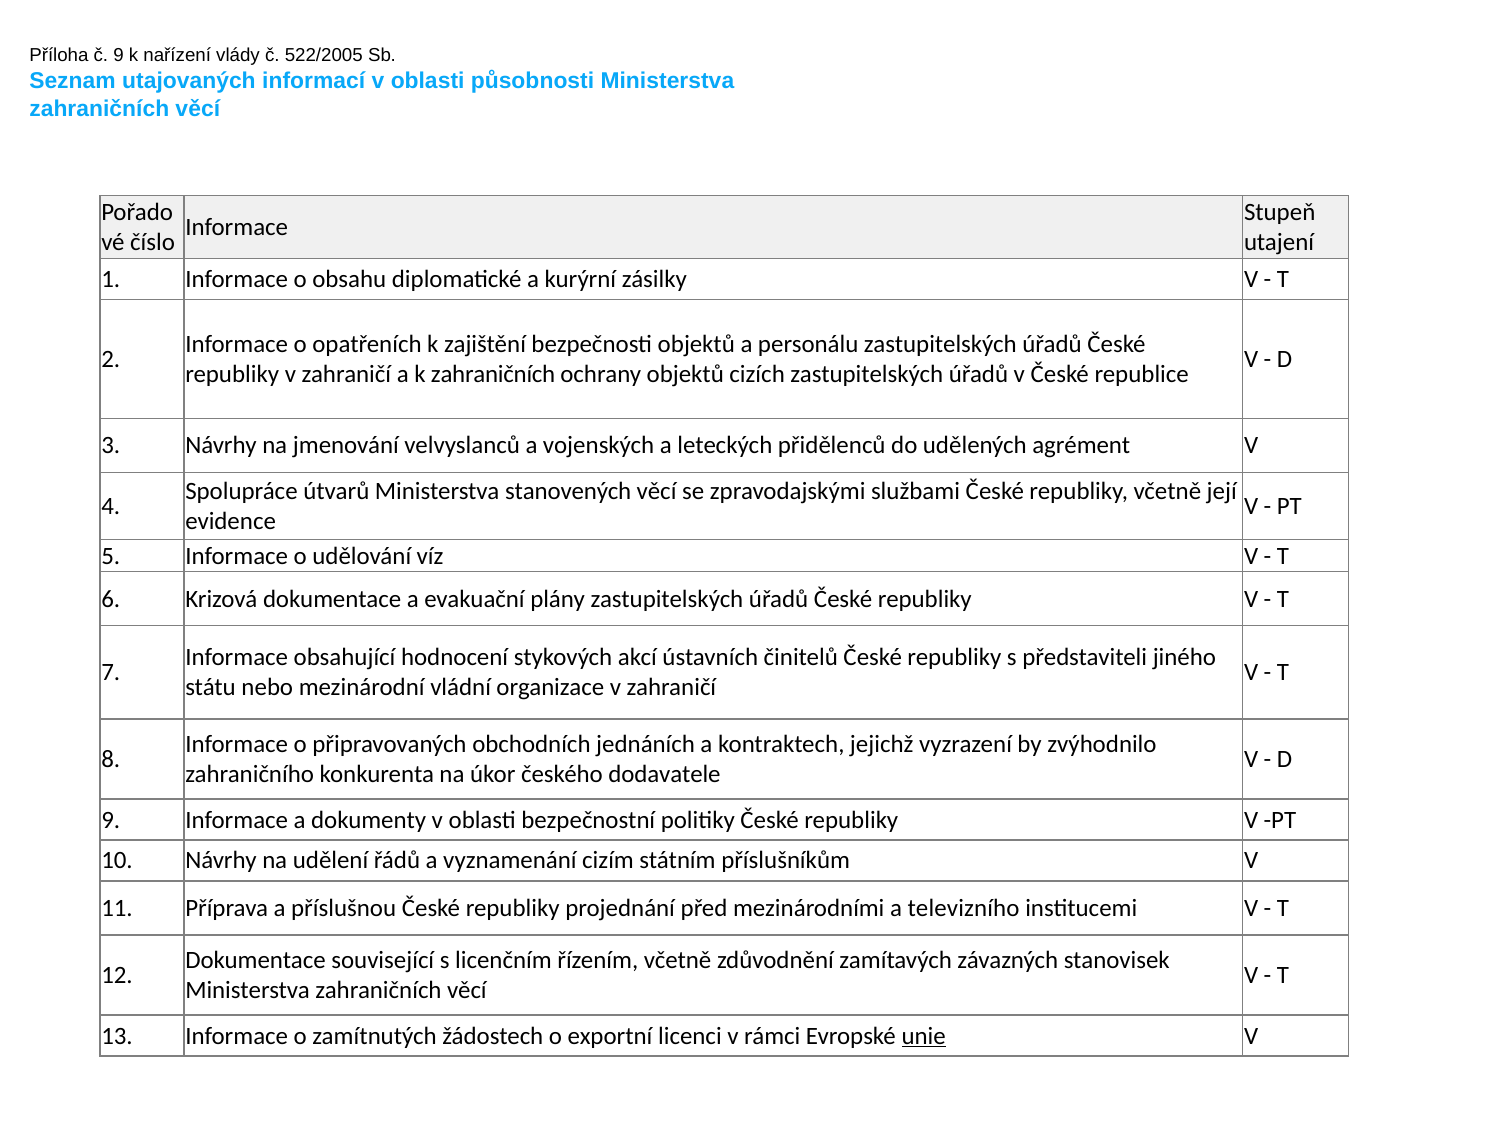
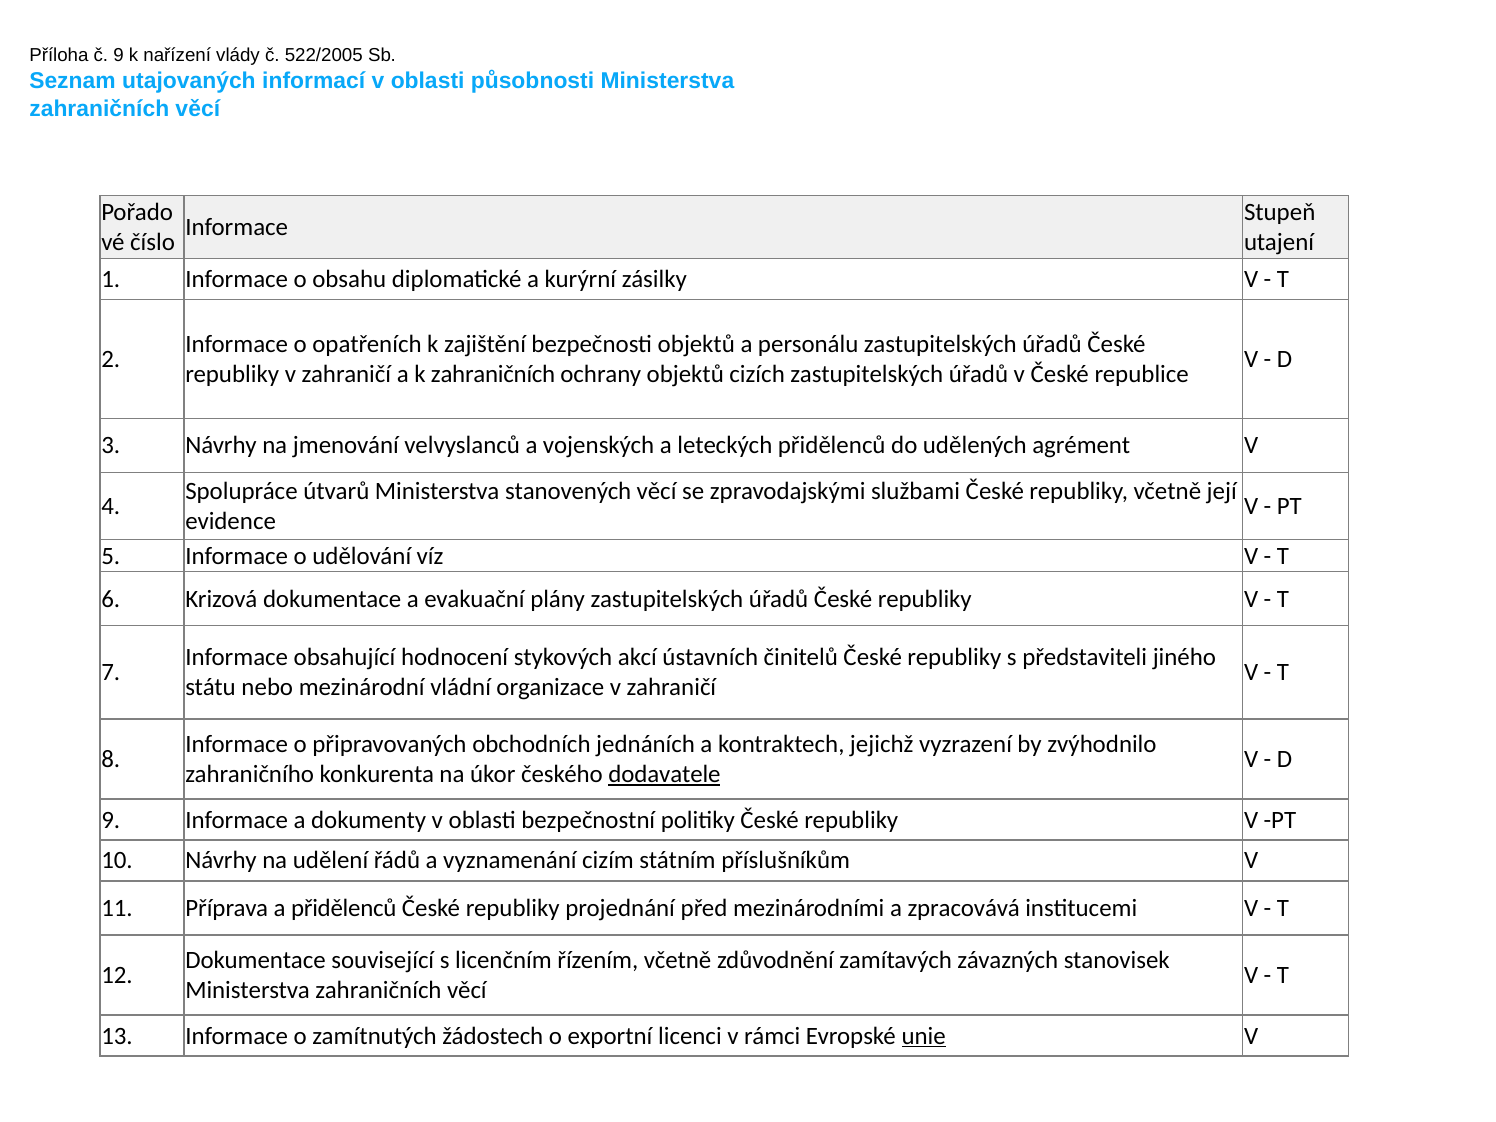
dodavatele underline: none -> present
a příslušnou: příslušnou -> přidělenců
televizního: televizního -> zpracovává
